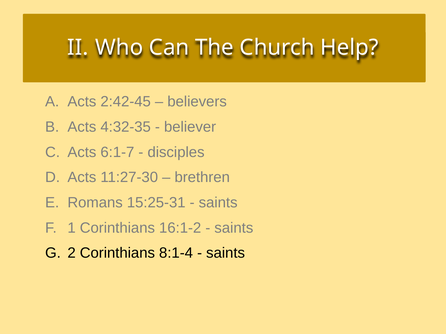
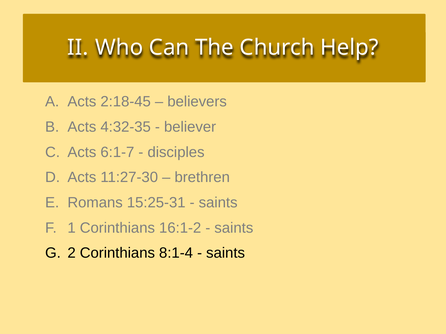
2:42-45: 2:42-45 -> 2:18-45
